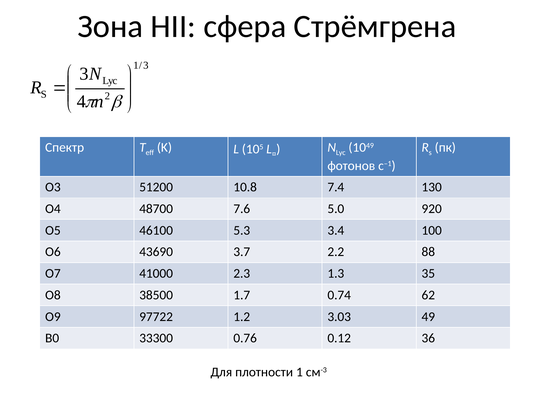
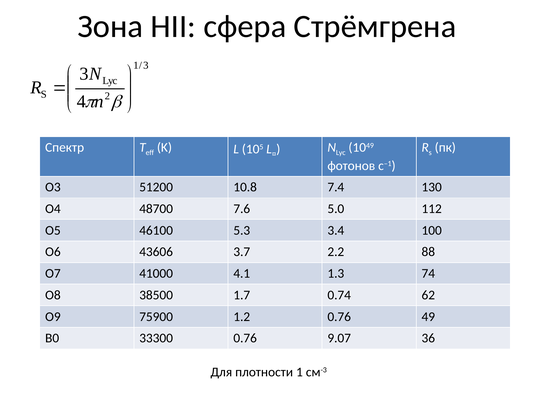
920: 920 -> 112
43690: 43690 -> 43606
2.3: 2.3 -> 4.1
35: 35 -> 74
97722: 97722 -> 75900
1.2 3.03: 3.03 -> 0.76
0.12: 0.12 -> 9.07
